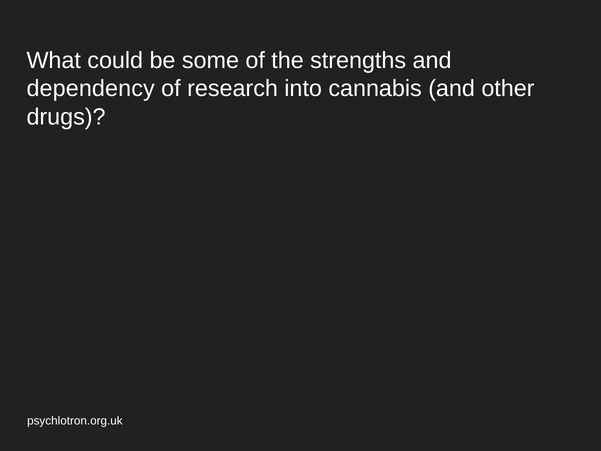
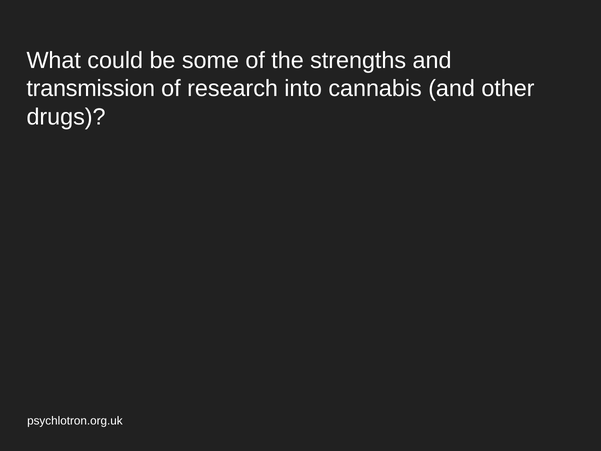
dependency: dependency -> transmission
